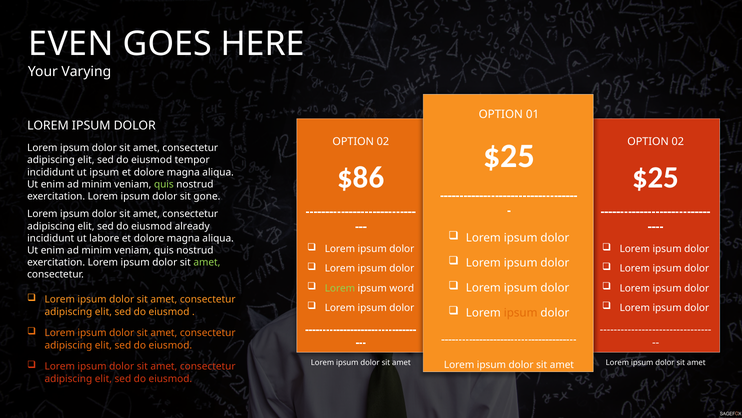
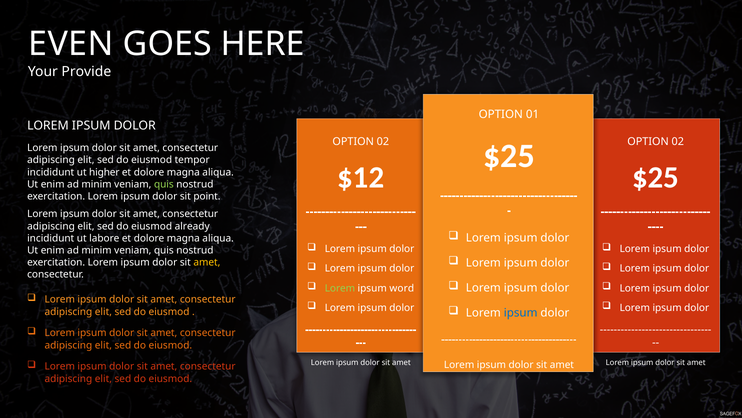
Varying: Varying -> Provide
$86: $86 -> $12
ut ipsum: ipsum -> higher
gone: gone -> point
amet at (207, 262) colour: light green -> yellow
ipsum at (521, 313) colour: orange -> blue
